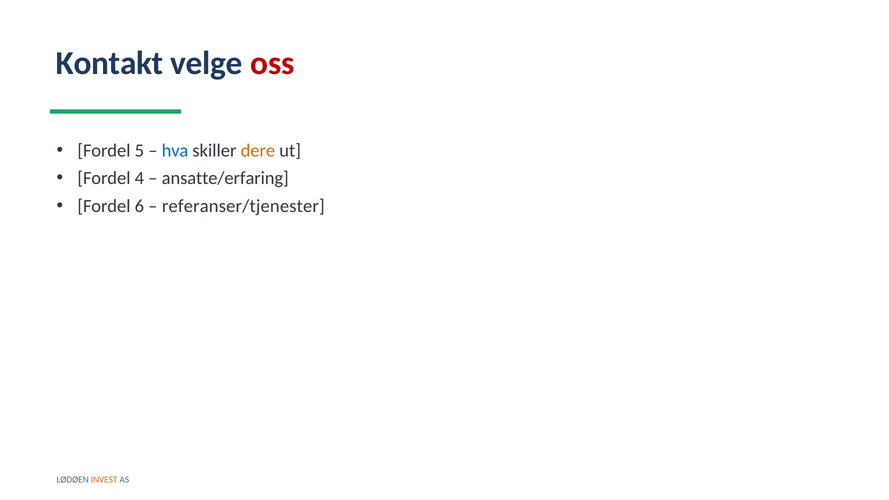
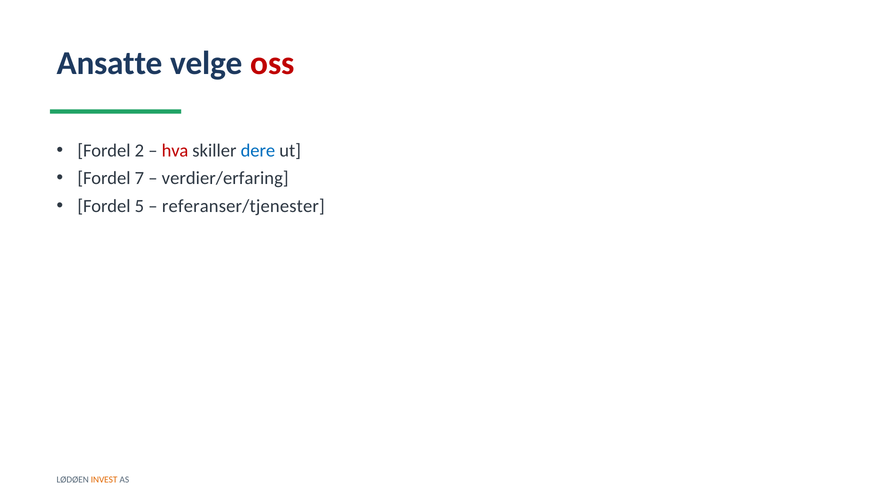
Kontakt: Kontakt -> Ansatte
5: 5 -> 2
hva colour: blue -> red
dere colour: orange -> blue
4: 4 -> 7
ansatte/erfaring: ansatte/erfaring -> verdier/erfaring
6: 6 -> 5
